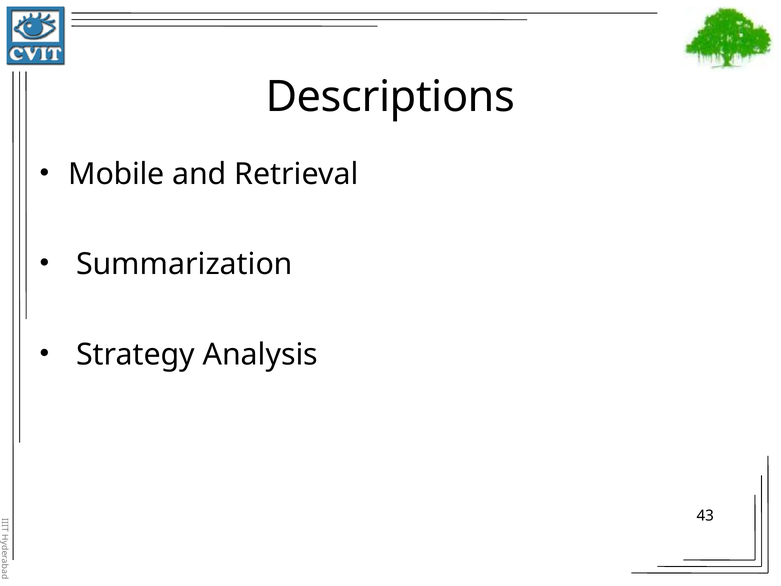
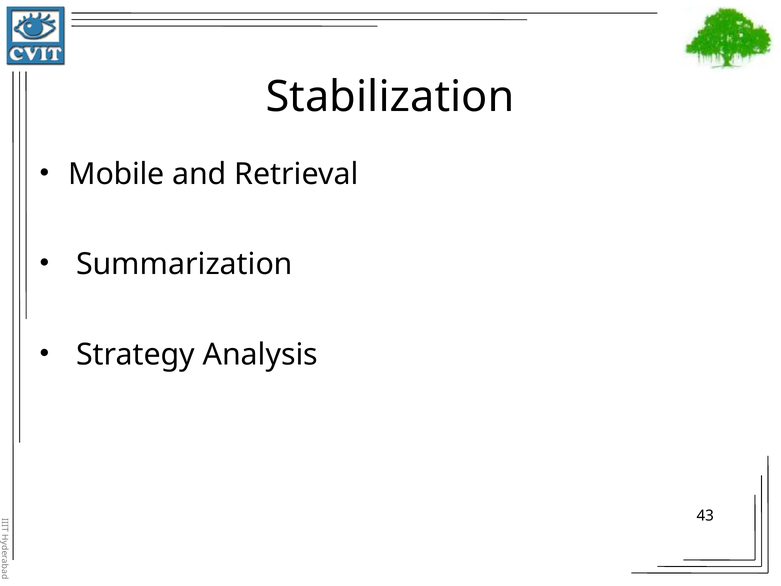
Descriptions: Descriptions -> Stabilization
